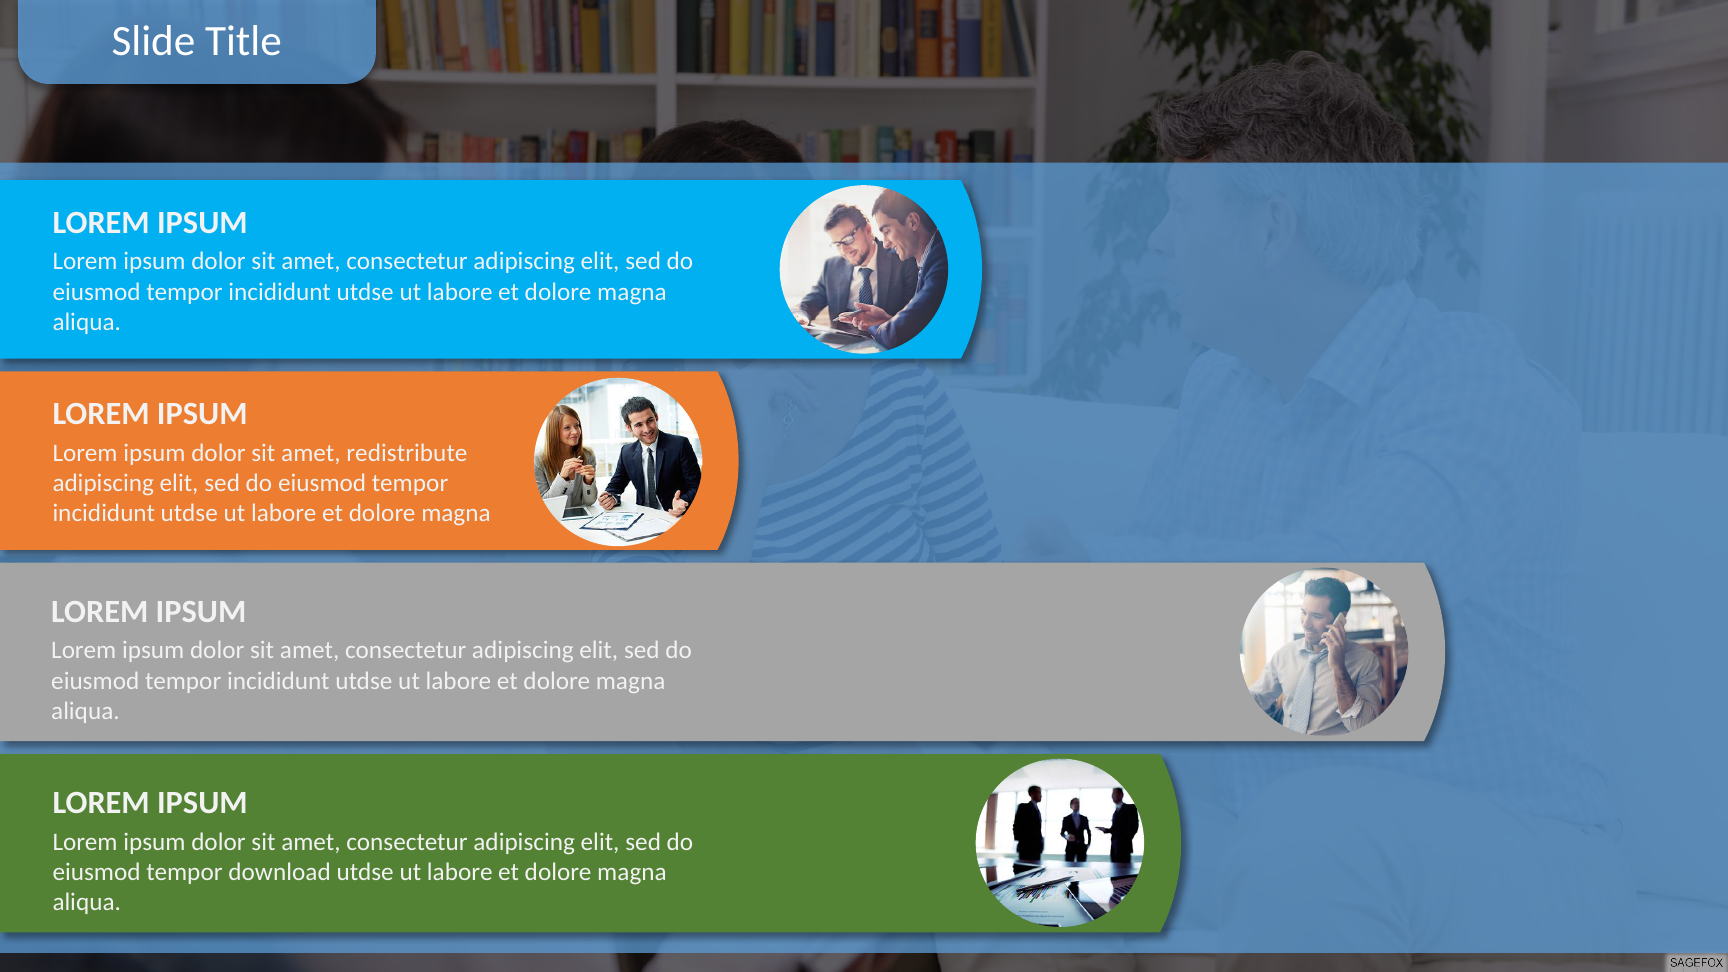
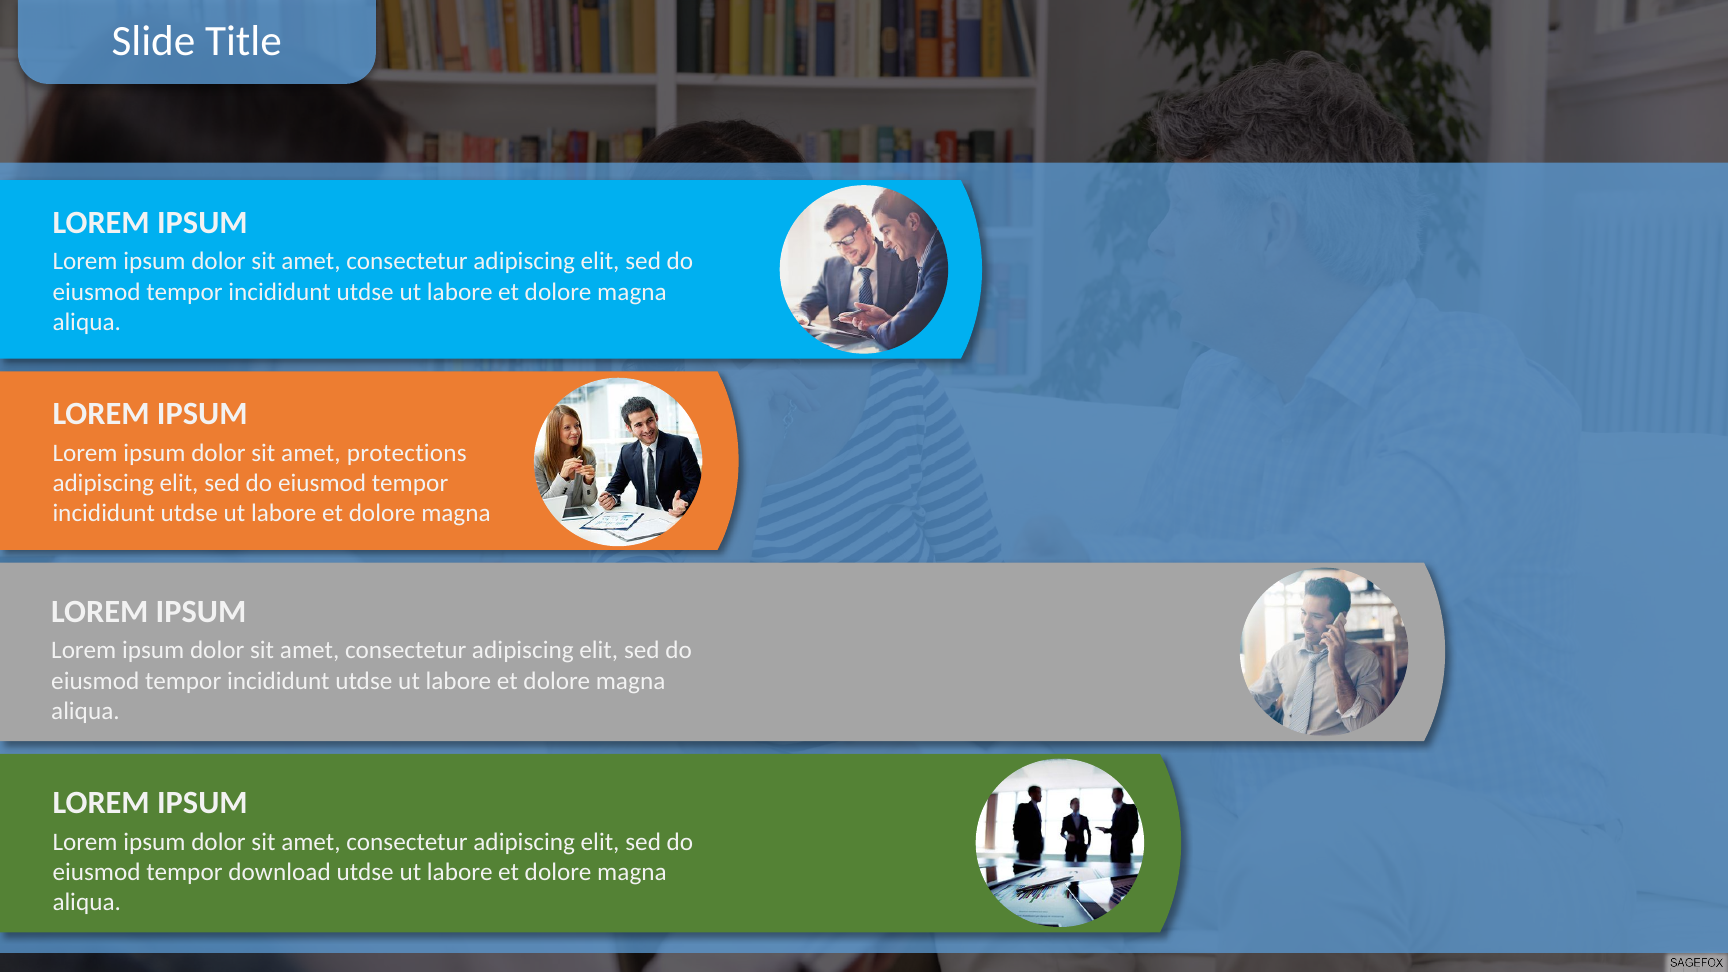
redistribute: redistribute -> protections
